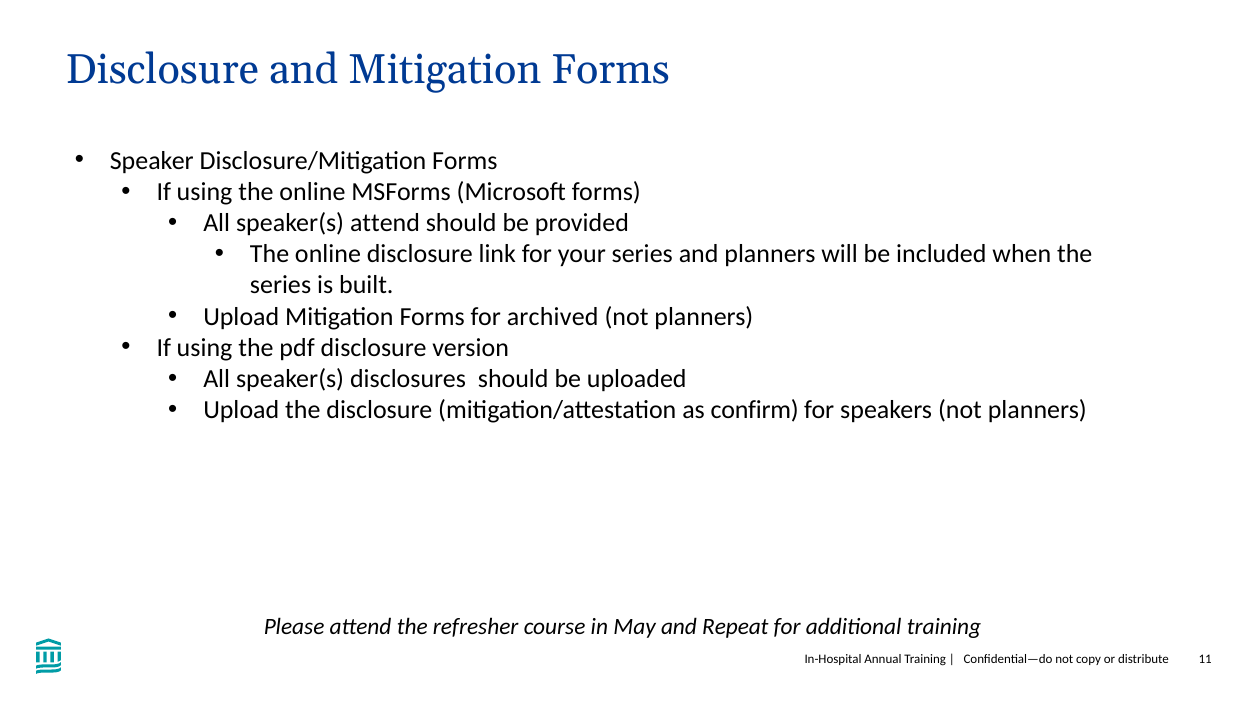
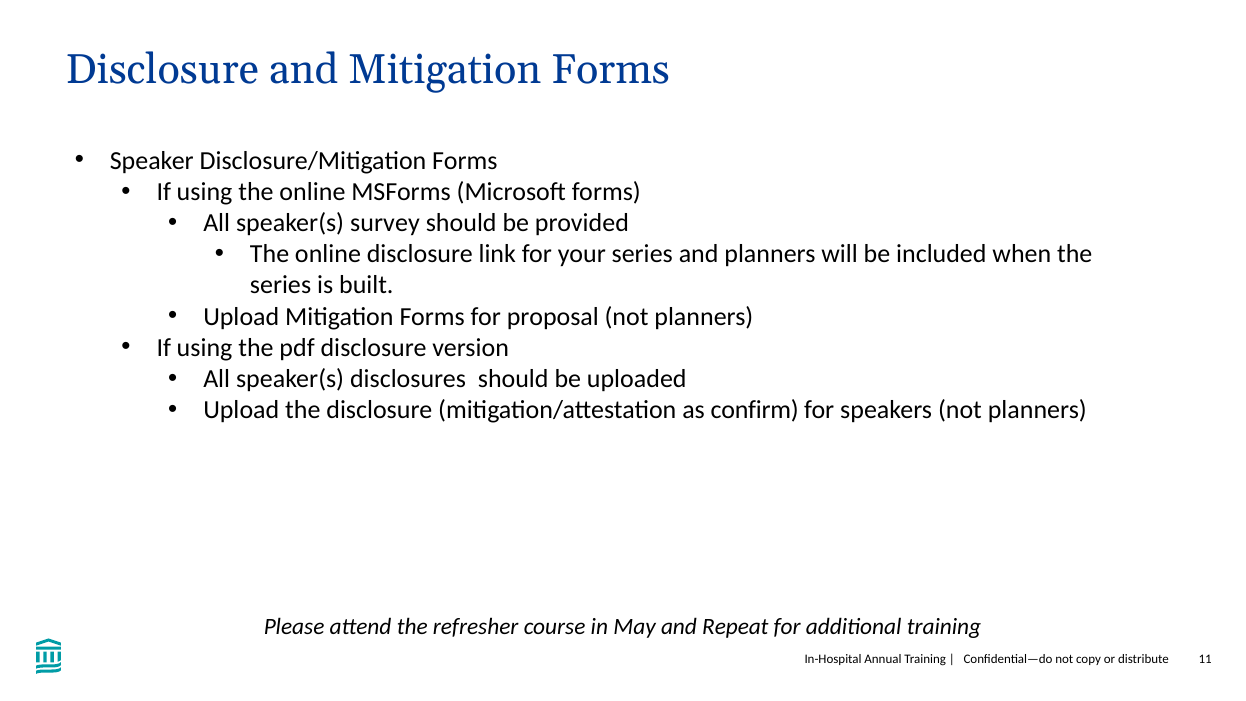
speaker(s attend: attend -> survey
archived: archived -> proposal
